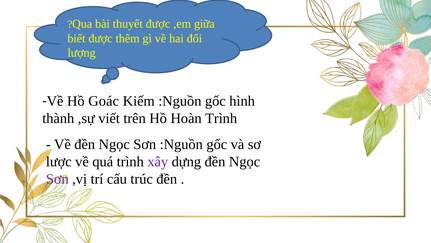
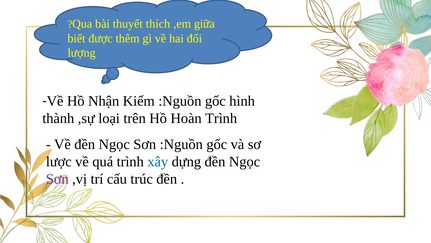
thuyết được: được -> thích
Goác: Goác -> Nhận
viết: viết -> loại
xây colour: purple -> blue
